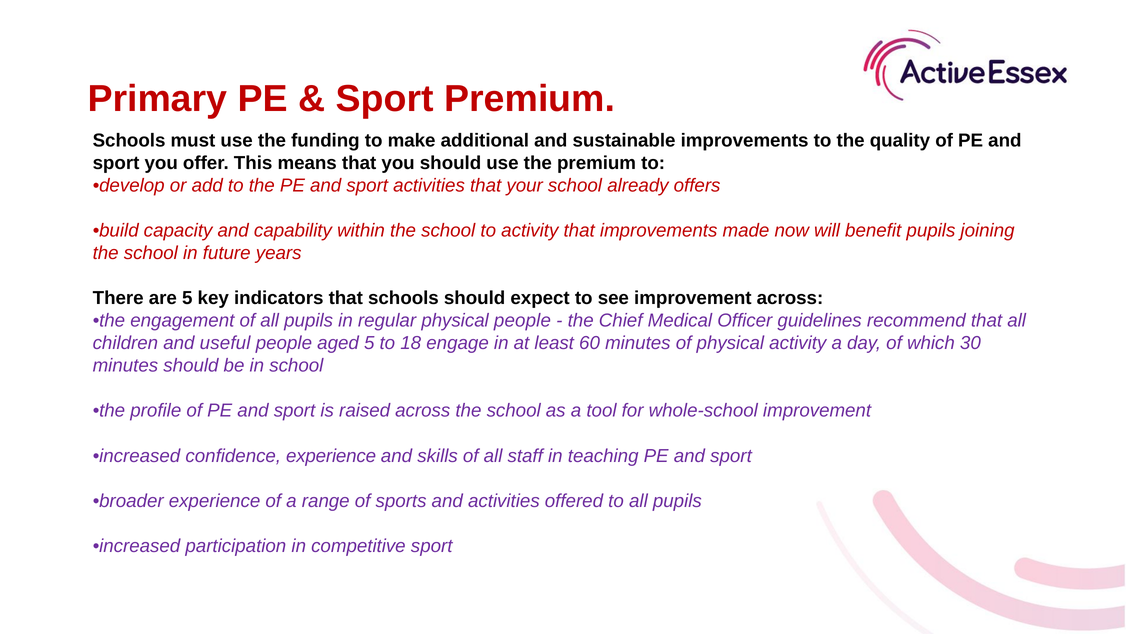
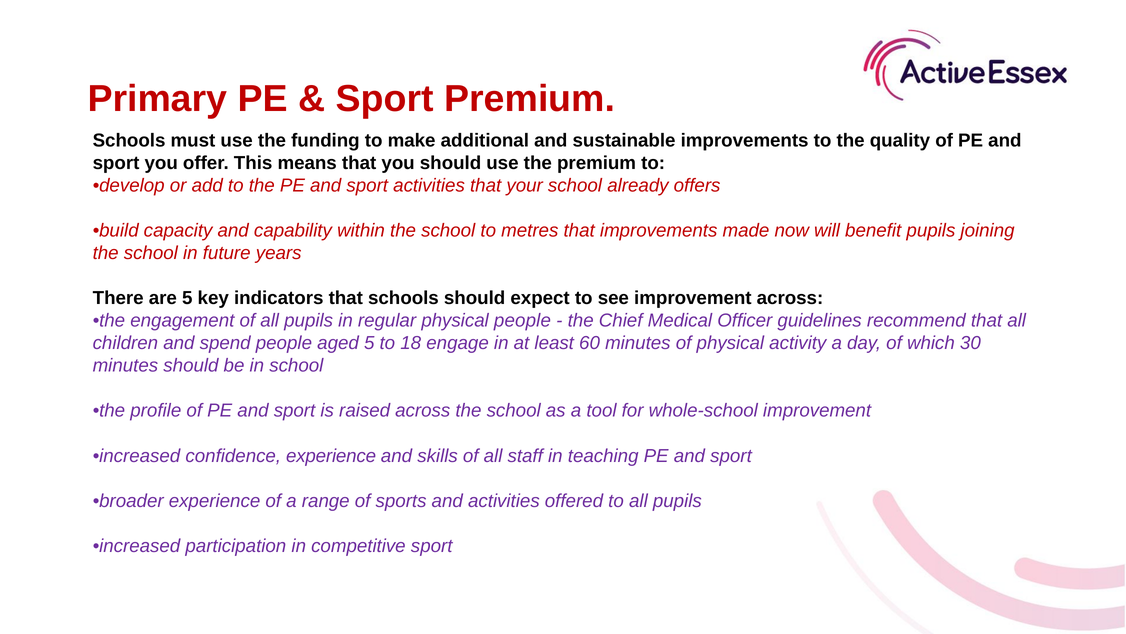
to activity: activity -> metres
useful: useful -> spend
